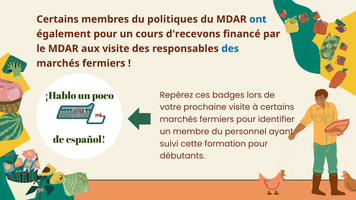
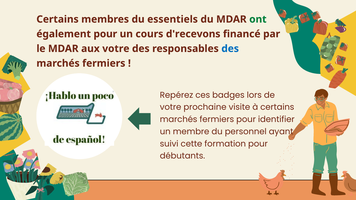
politiques: politiques -> essentiels
ont colour: blue -> green
aux visite: visite -> votre
